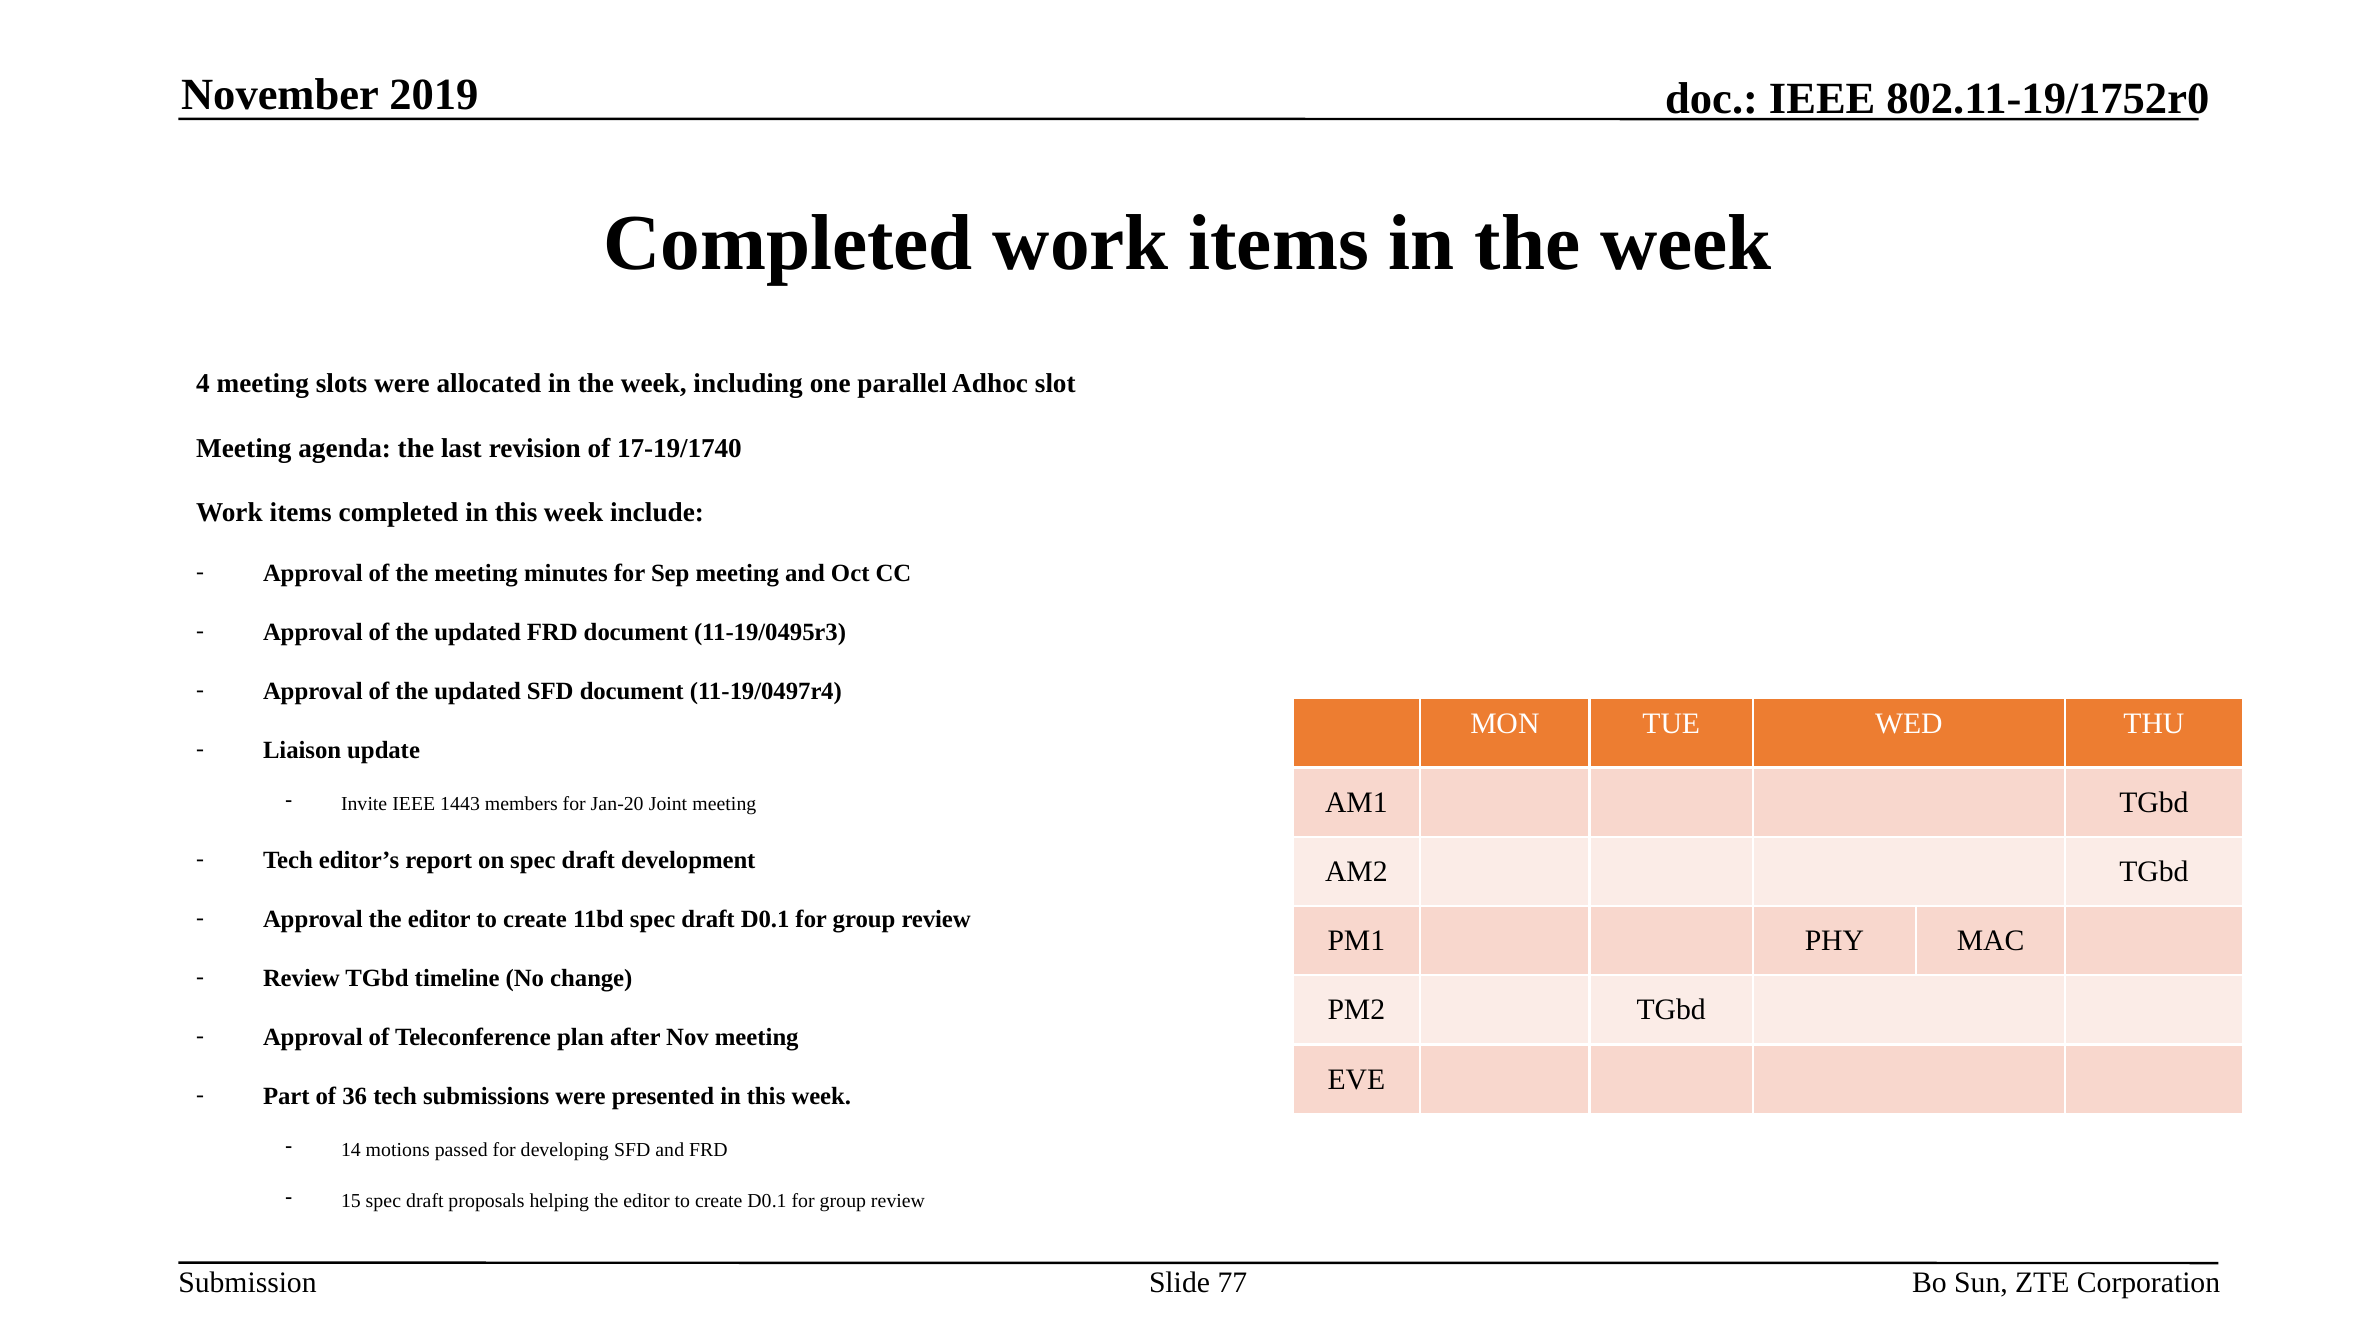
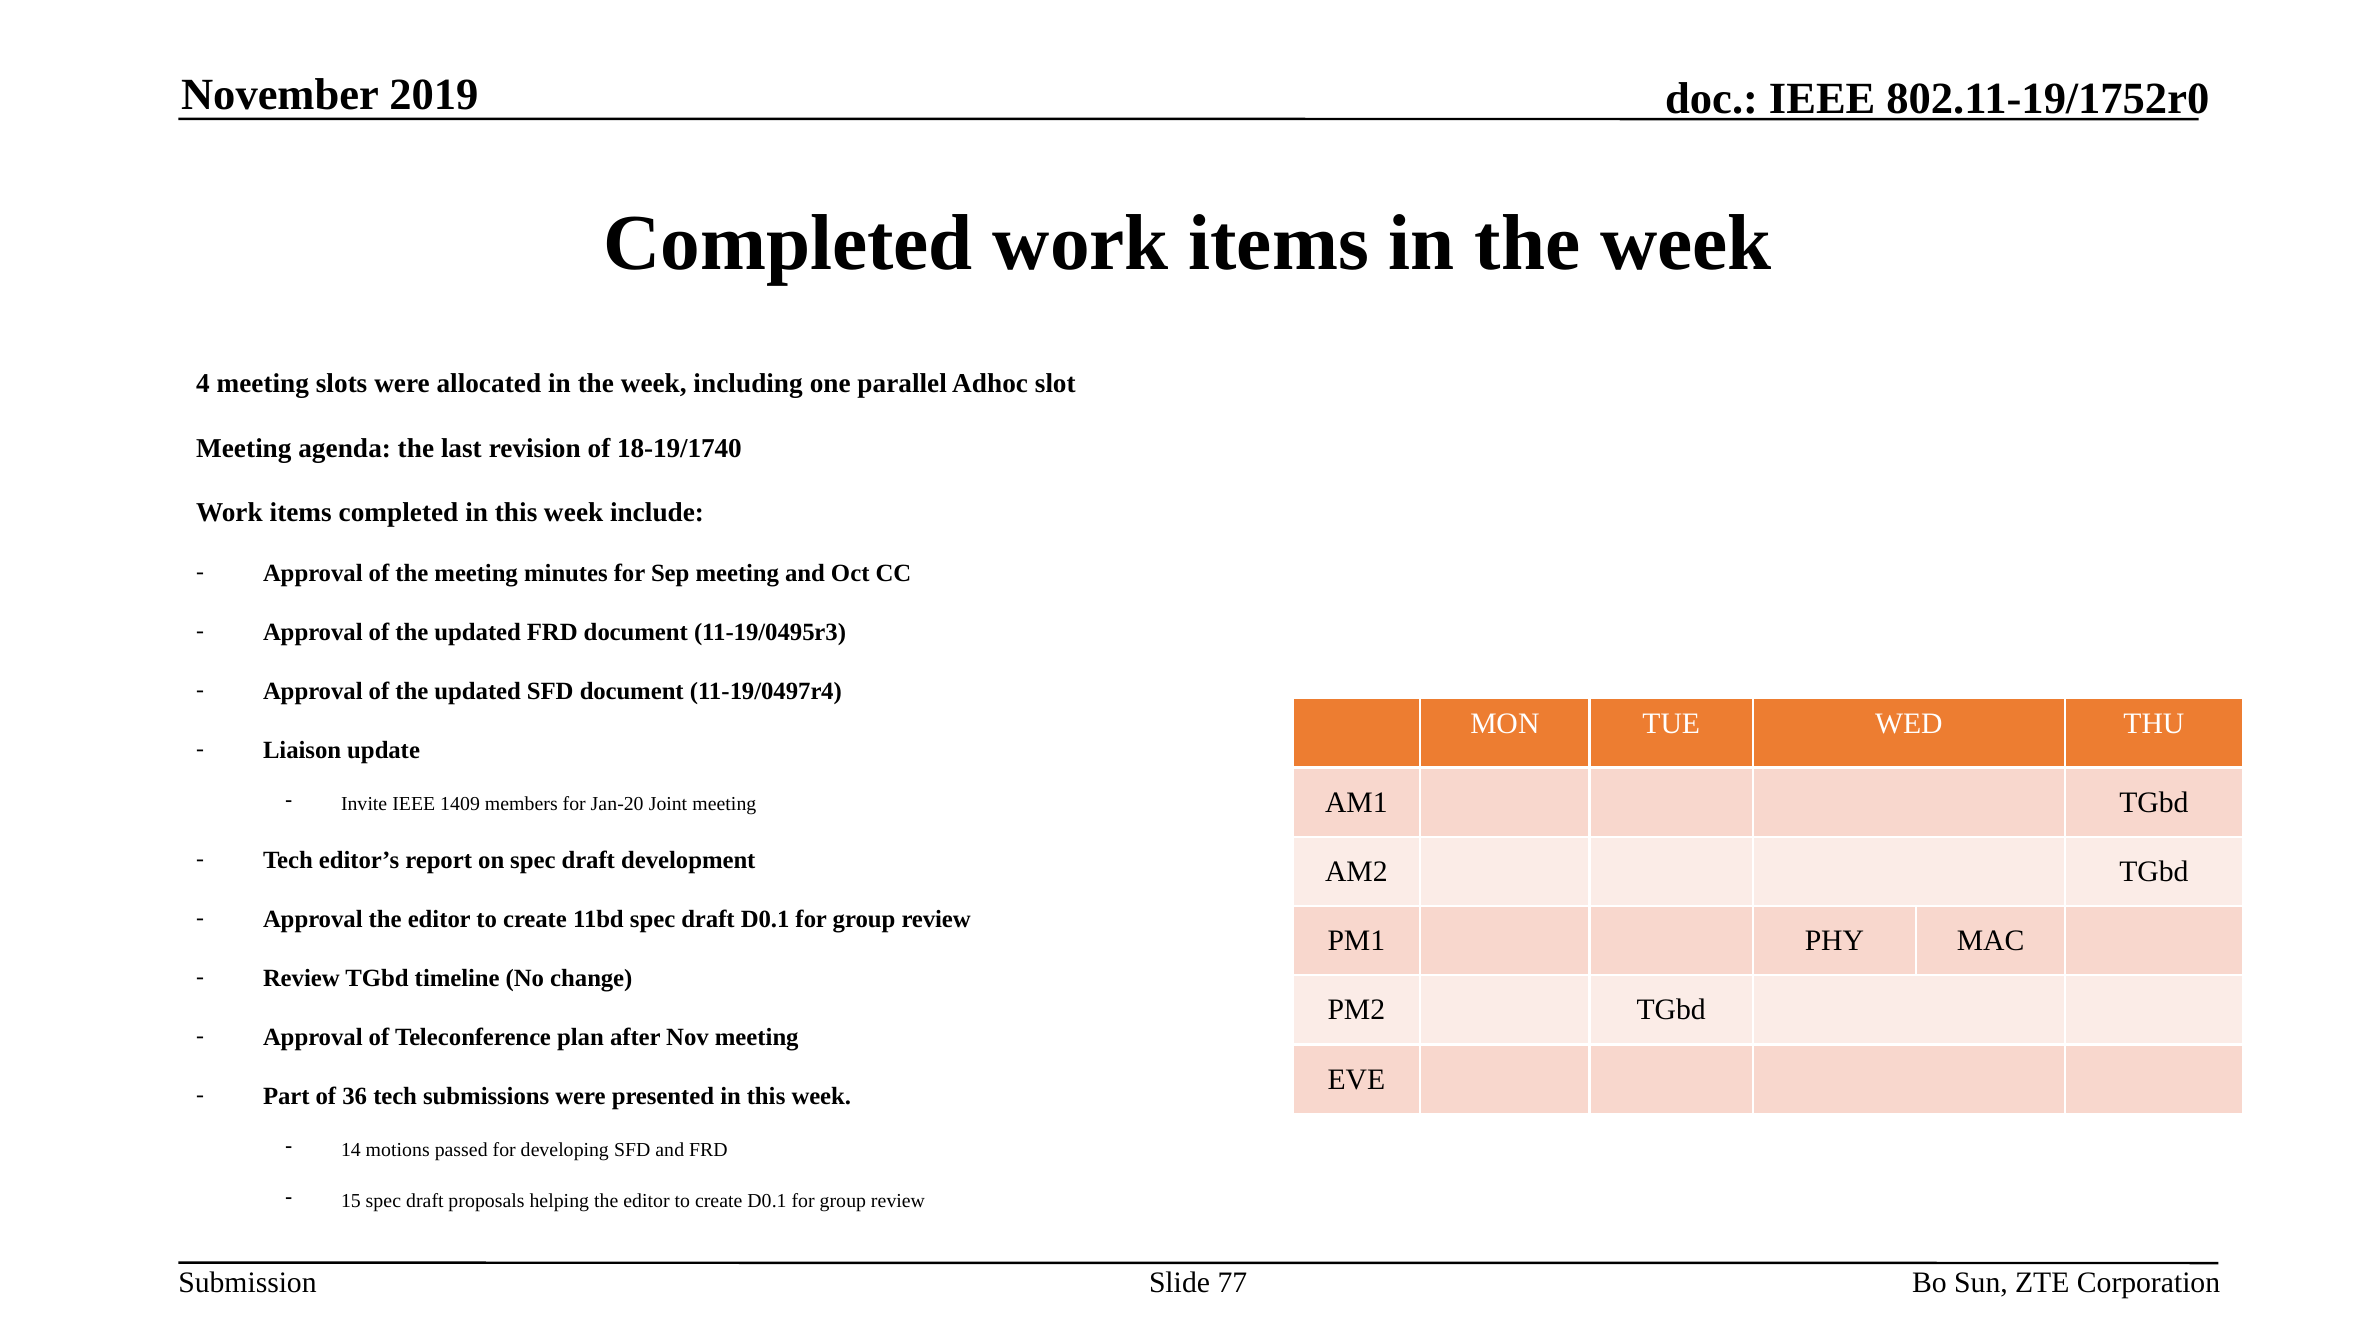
17-19/1740: 17-19/1740 -> 18-19/1740
1443: 1443 -> 1409
